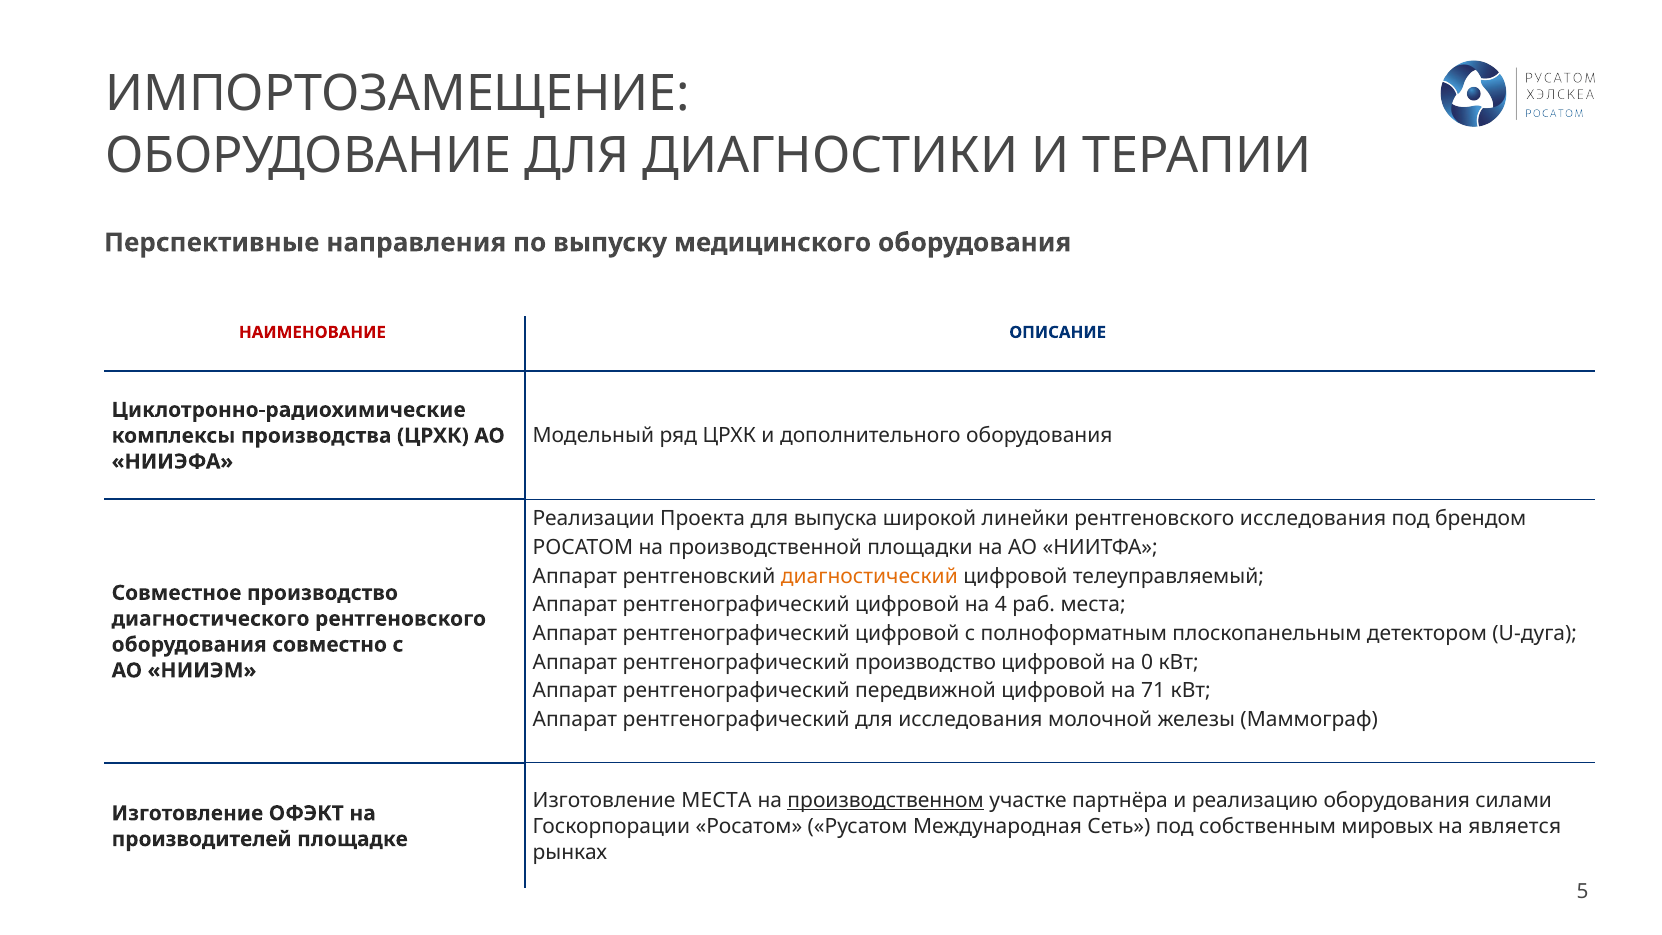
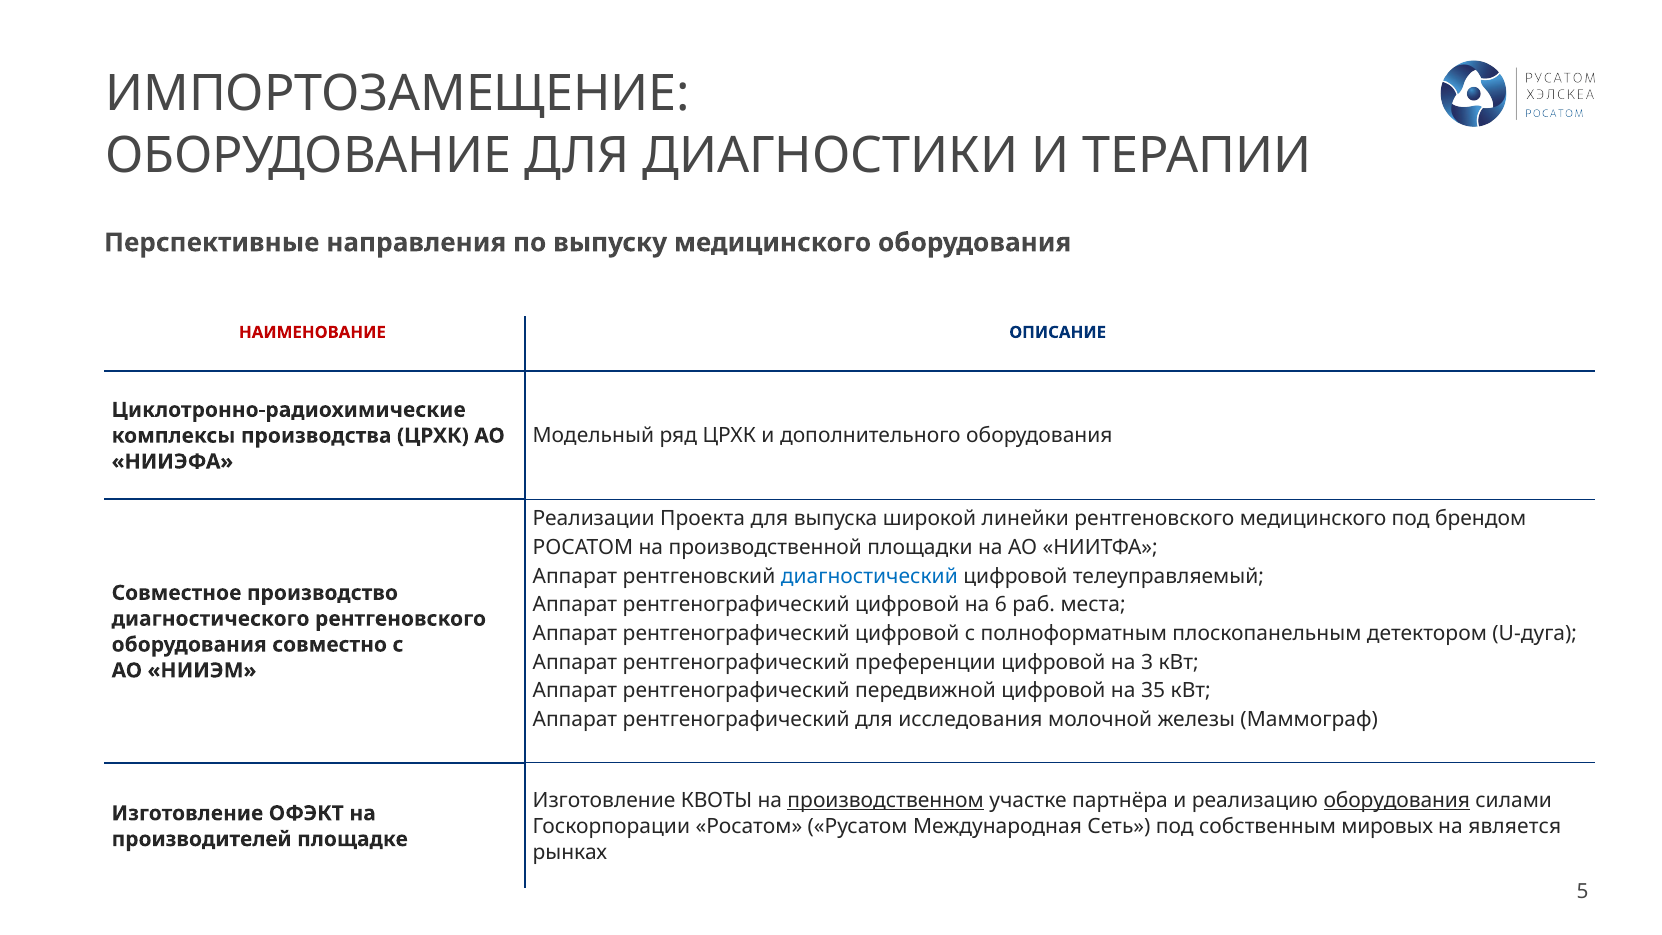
рентгеновского исследования: исследования -> медицинского
диагностический colour: orange -> blue
4: 4 -> 6
рентгенографический производство: производство -> преференции
0: 0 -> 3
71: 71 -> 35
Изготовление МЕСТА: МЕСТА -> КВОТЫ
оборудования at (1397, 800) underline: none -> present
